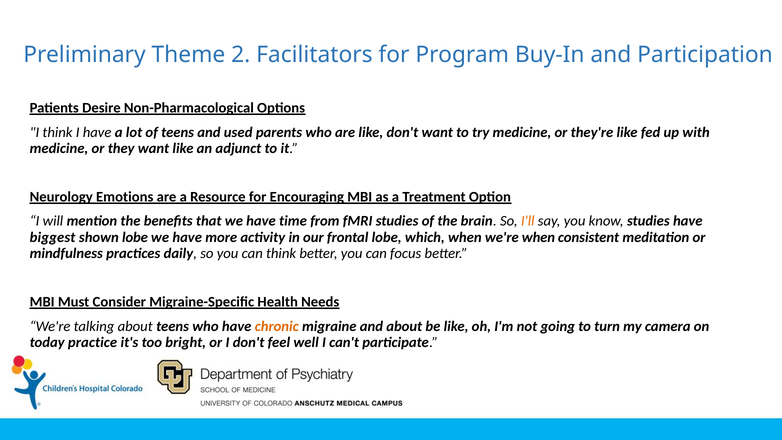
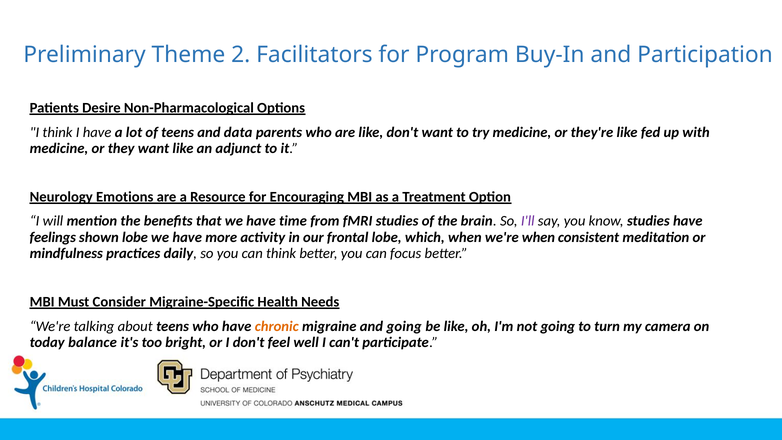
used: used -> data
I'll colour: orange -> purple
biggest: biggest -> feelings
and about: about -> going
practice: practice -> balance
